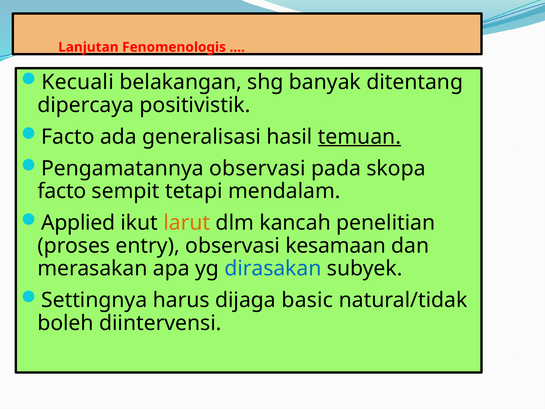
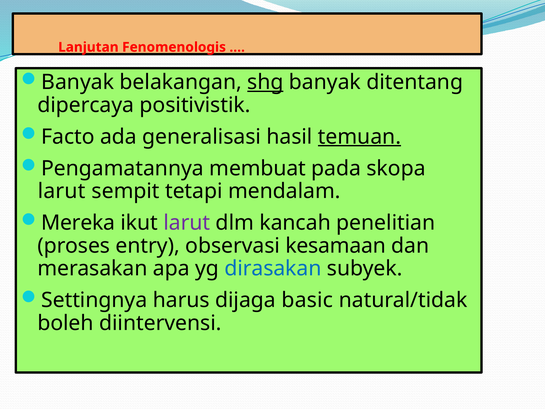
Kecuali at (78, 82): Kecuali -> Banyak
shg underline: none -> present
Pengamatannya observasi: observasi -> membuat
facto at (62, 191): facto -> larut
Applied: Applied -> Mereka
larut at (187, 223) colour: orange -> purple
